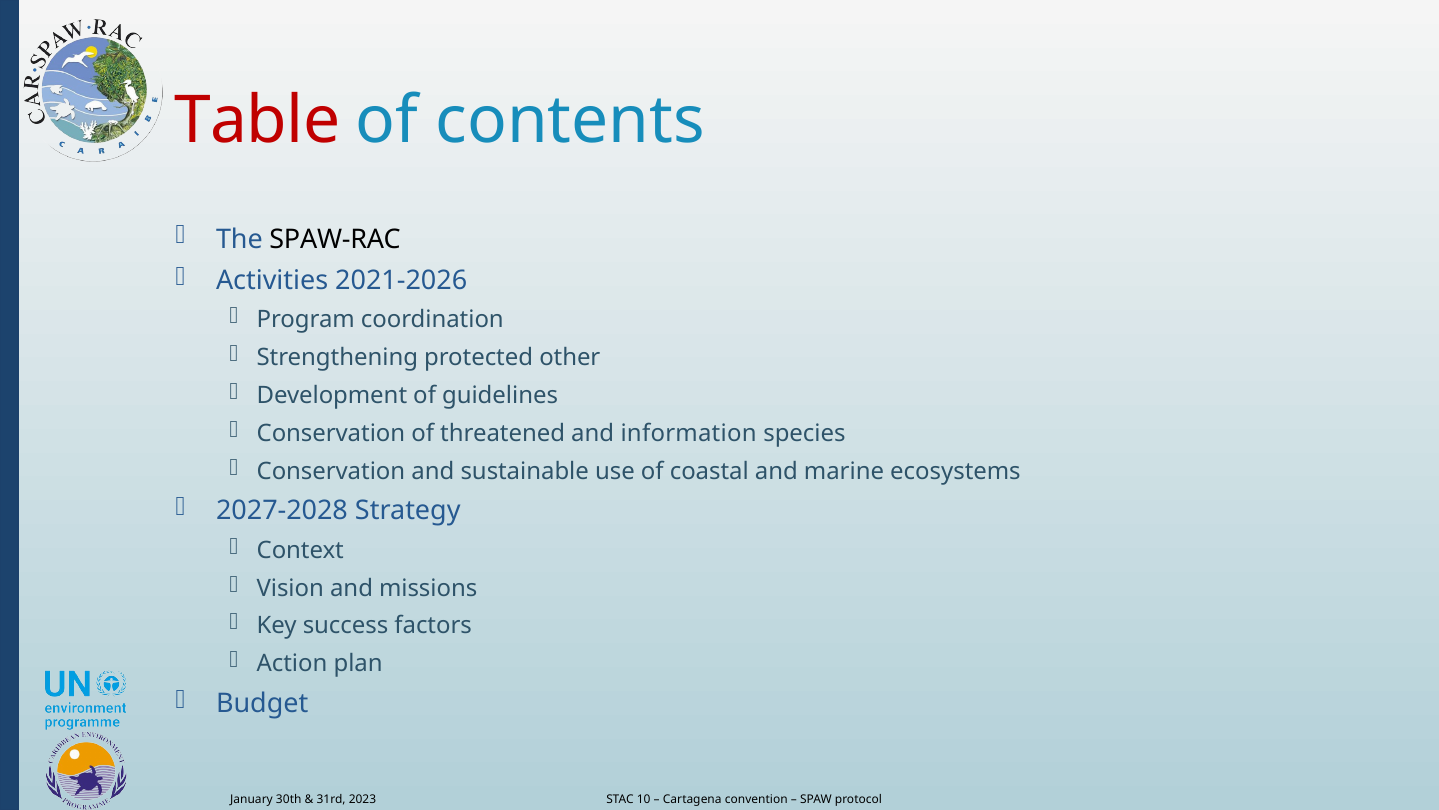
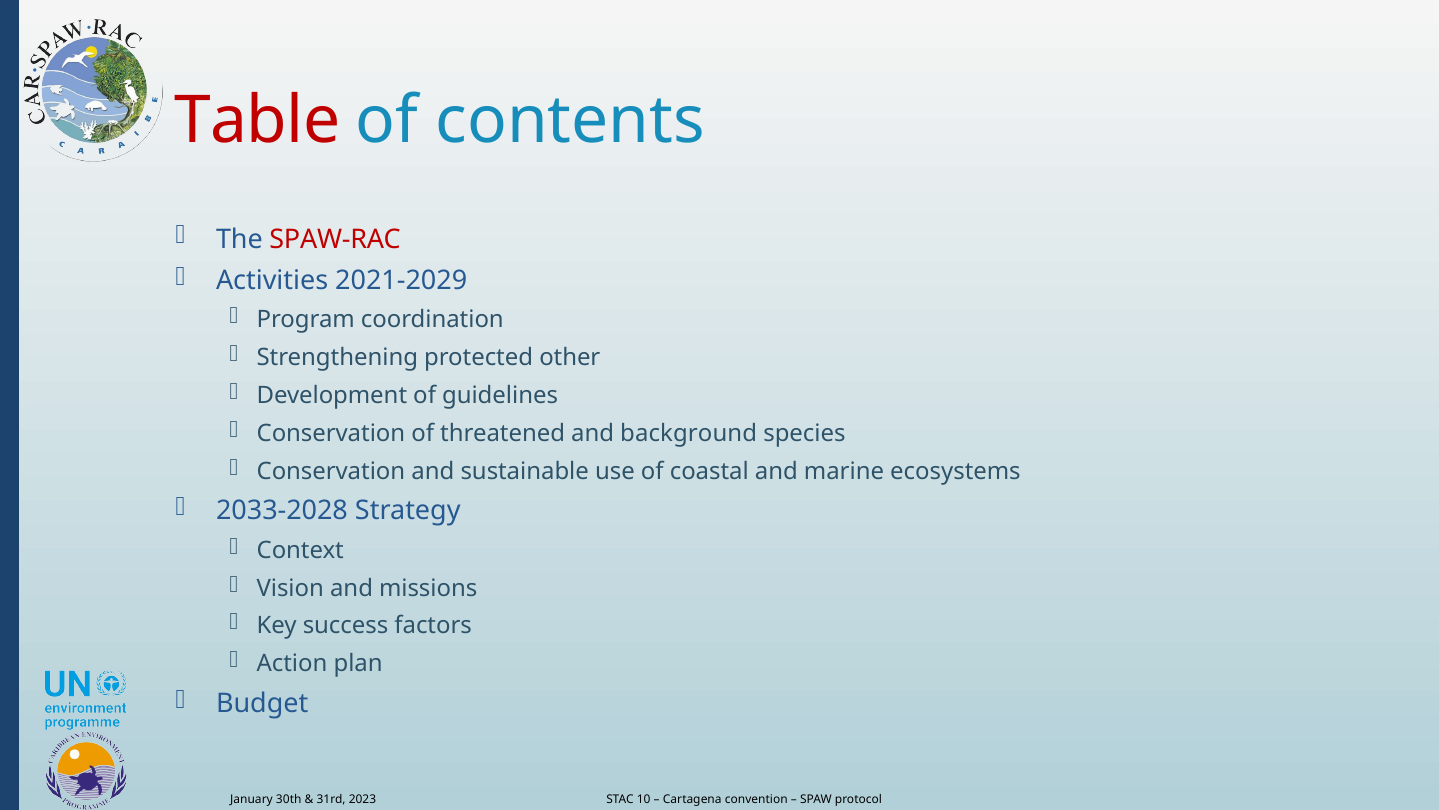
SPAW-RAC colour: black -> red
2021-2026: 2021-2026 -> 2021-2029
information: information -> background
2027-2028: 2027-2028 -> 2033-2028
